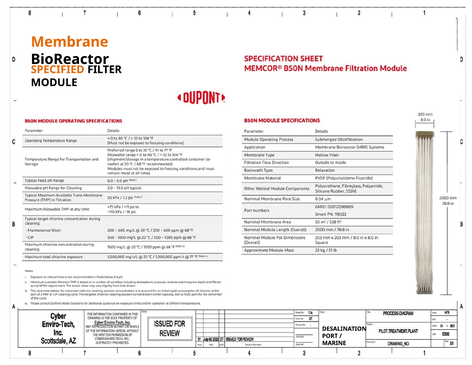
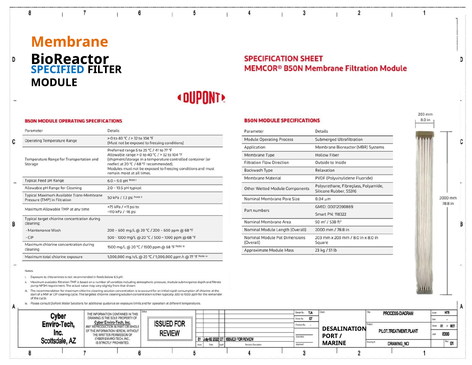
SPECIFIED colour: orange -> blue
